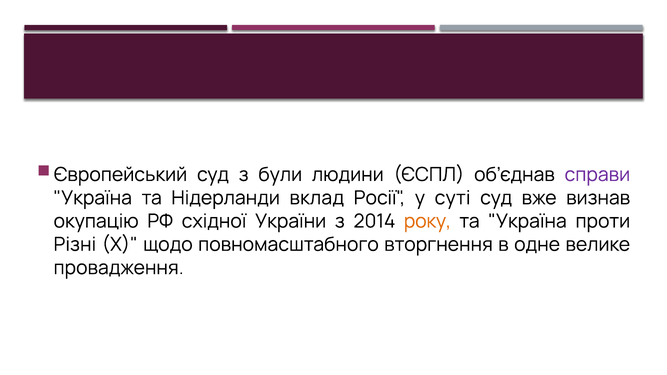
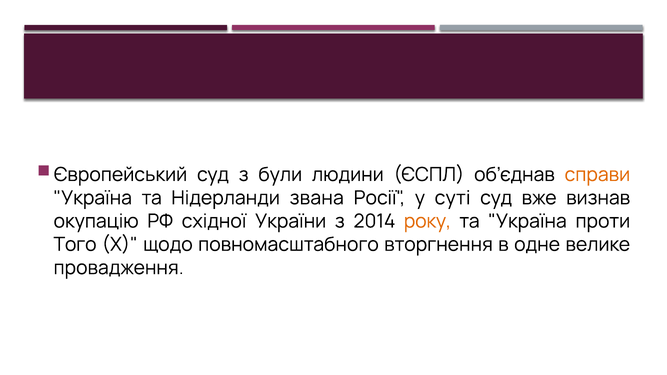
справи colour: purple -> orange
вклад: вклад -> звана
Різні: Різні -> Того
